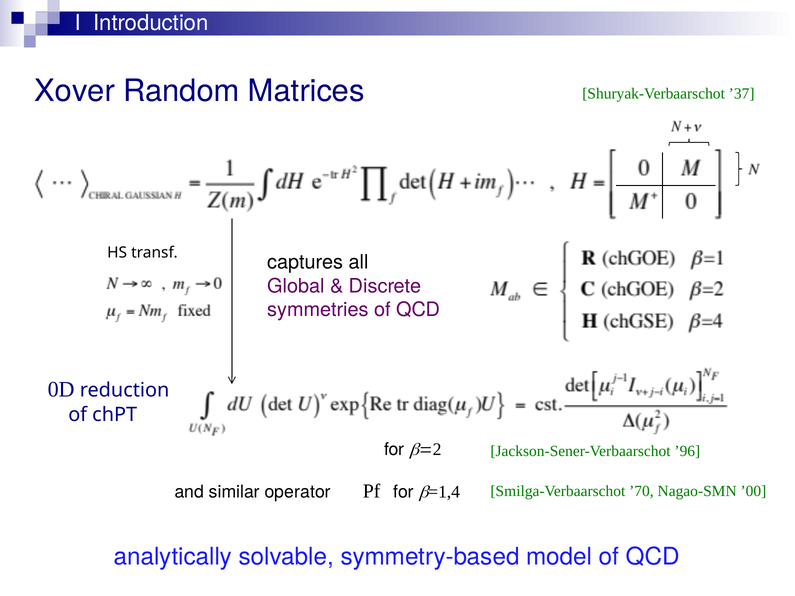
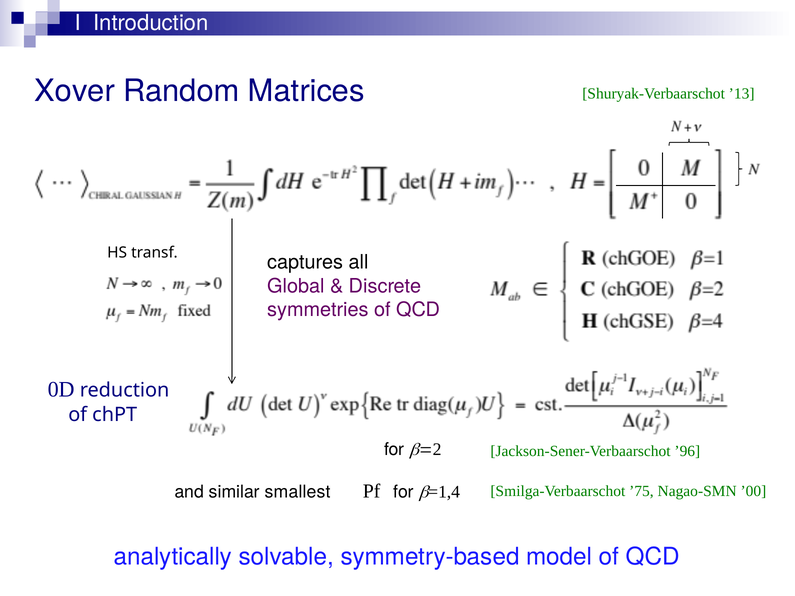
’37: ’37 -> ’13
’70: ’70 -> ’75
operator: operator -> smallest
